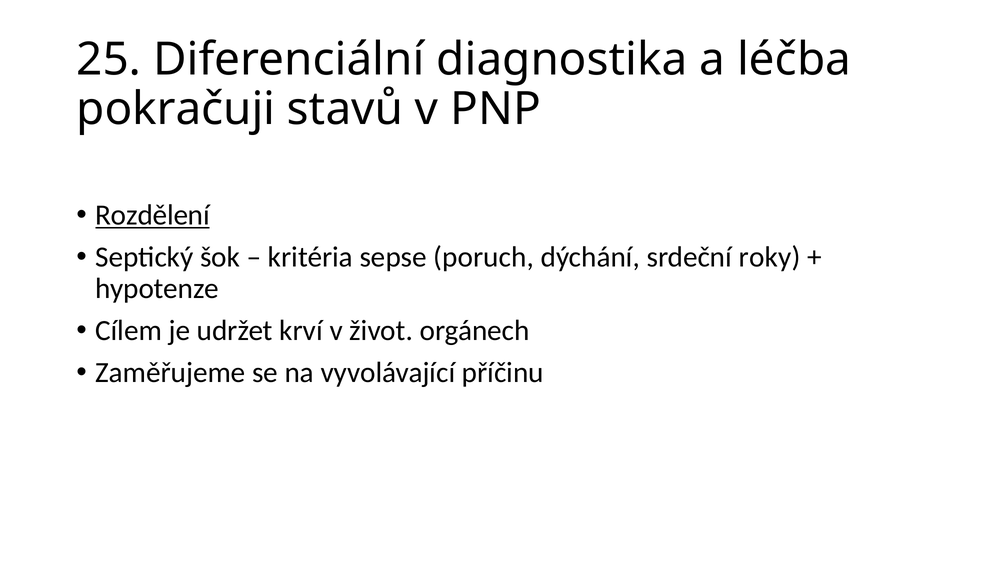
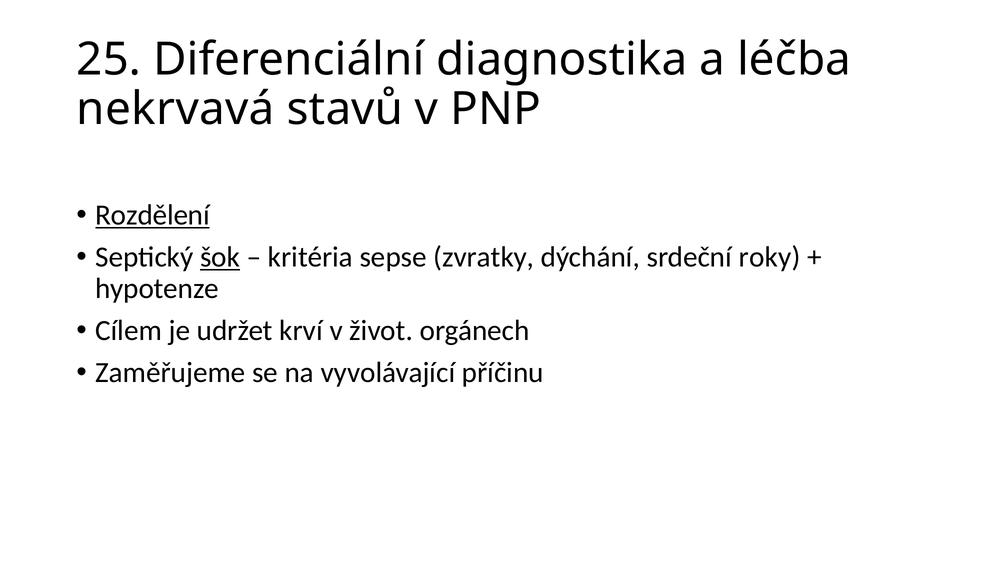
pokračuji: pokračuji -> nekrvavá
šok underline: none -> present
poruch: poruch -> zvratky
